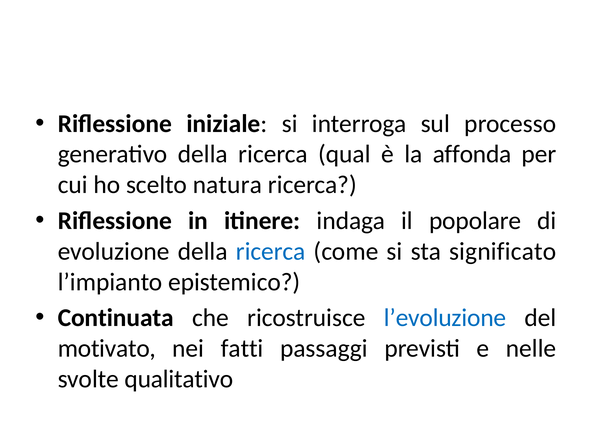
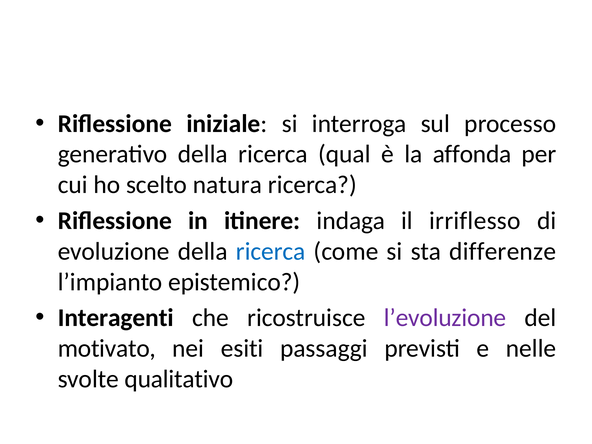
popolare: popolare -> irriflesso
significato: significato -> differenze
Continuata: Continuata -> Interagenti
l’evoluzione colour: blue -> purple
fatti: fatti -> esiti
